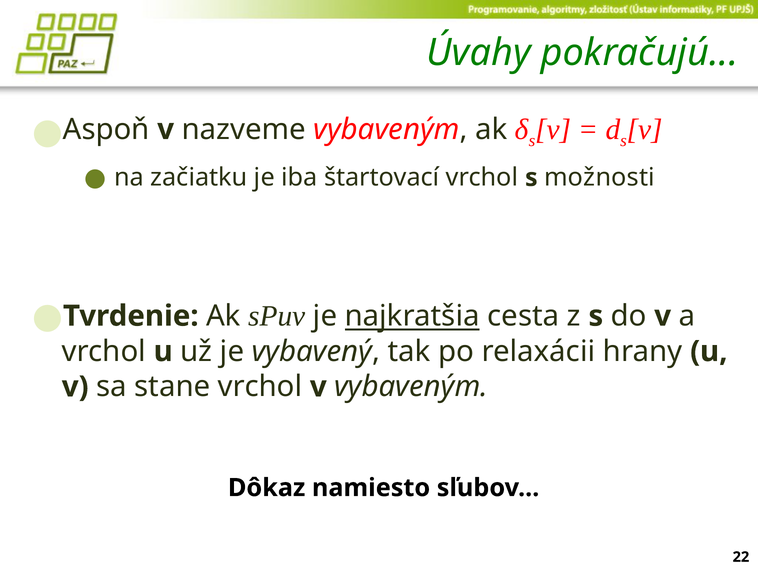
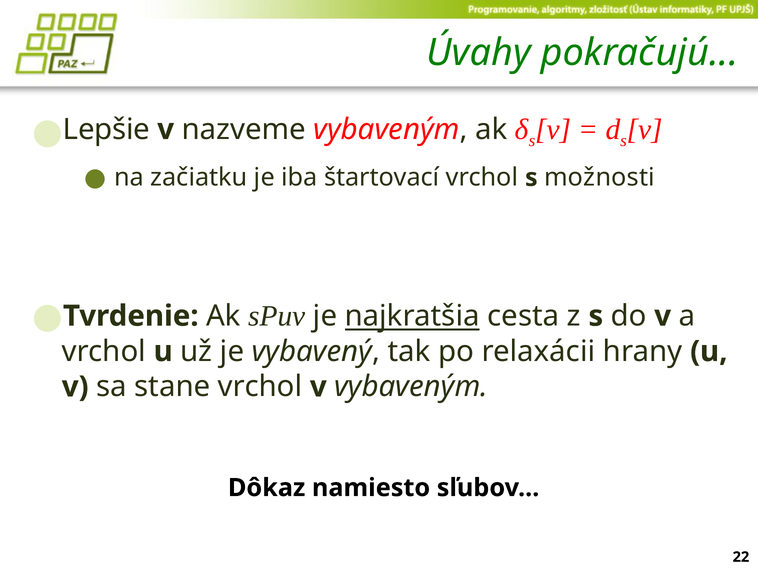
Aspoň: Aspoň -> Lepšie
